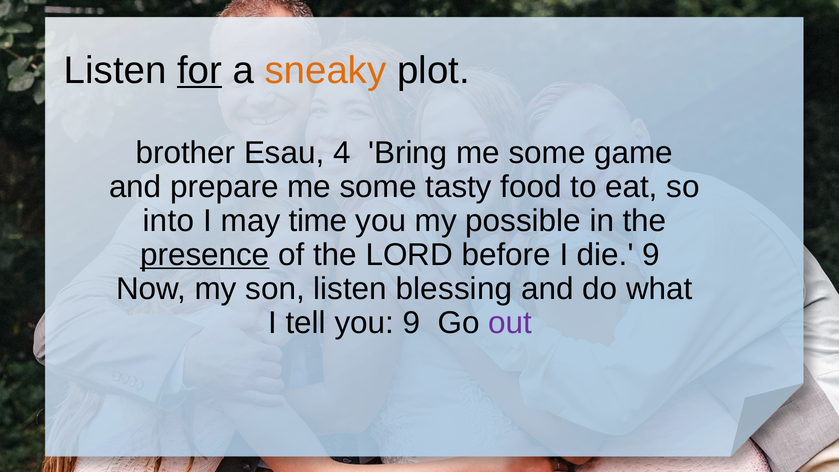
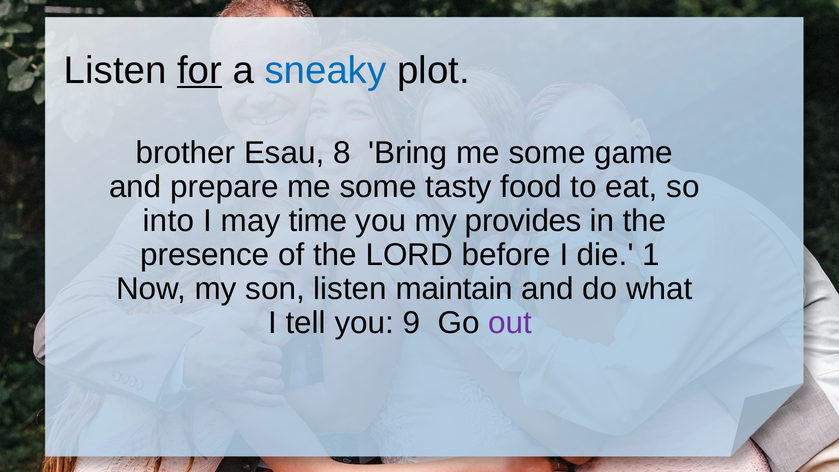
sneaky colour: orange -> blue
4: 4 -> 8
possible: possible -> provides
presence underline: present -> none
die 9: 9 -> 1
blessing: blessing -> maintain
